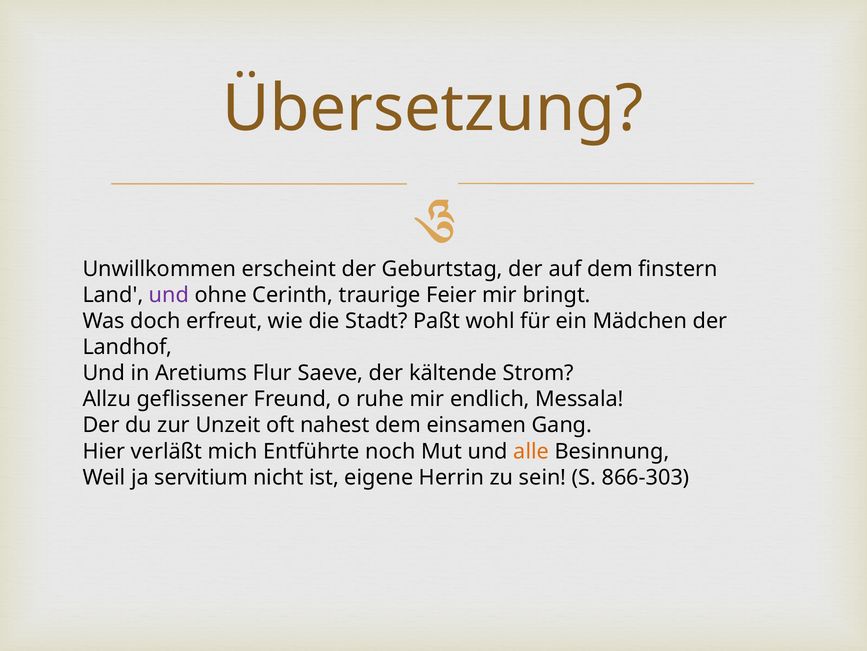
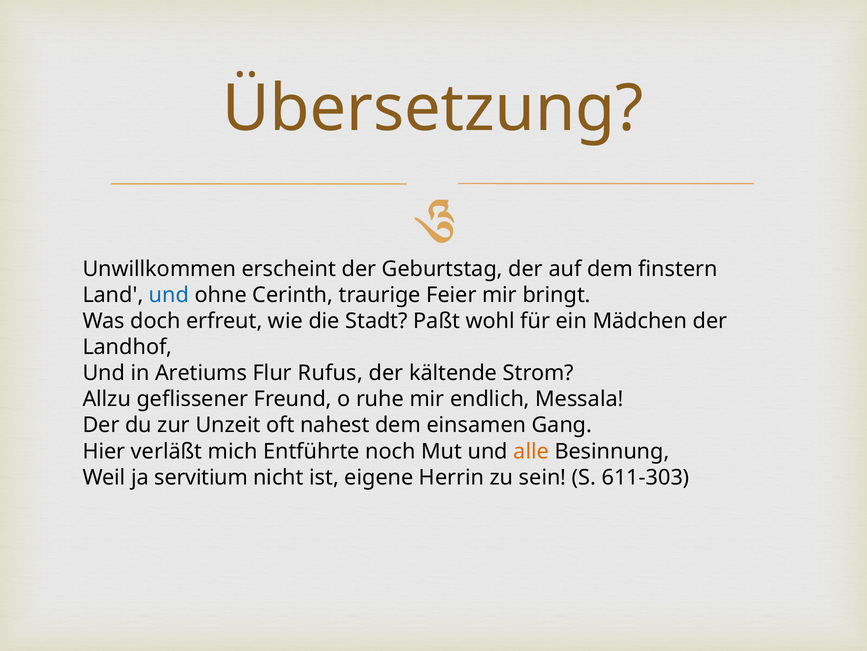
und at (169, 295) colour: purple -> blue
Saeve: Saeve -> Rufus
866-303: 866-303 -> 611-303
